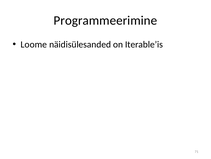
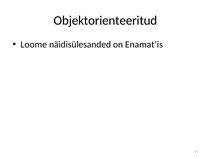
Programmeerimine: Programmeerimine -> Objektorienteeritud
Iterable’is: Iterable’is -> Enamat’is
